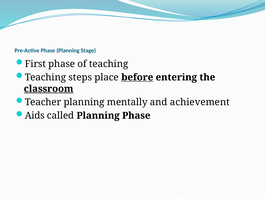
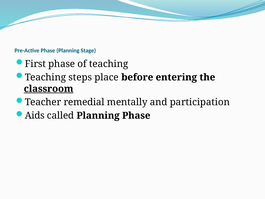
before underline: present -> none
Teacher planning: planning -> remedial
achievement: achievement -> participation
